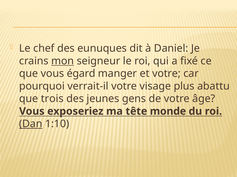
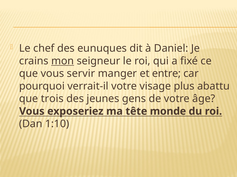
égard: égard -> servir
et votre: votre -> entre
Dan underline: present -> none
